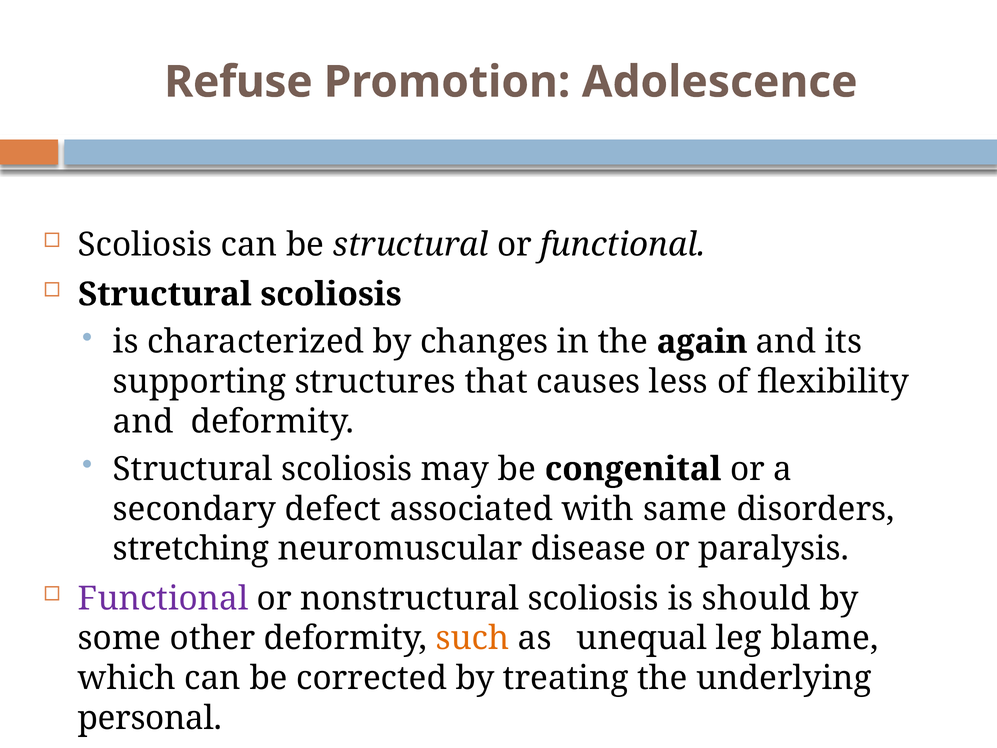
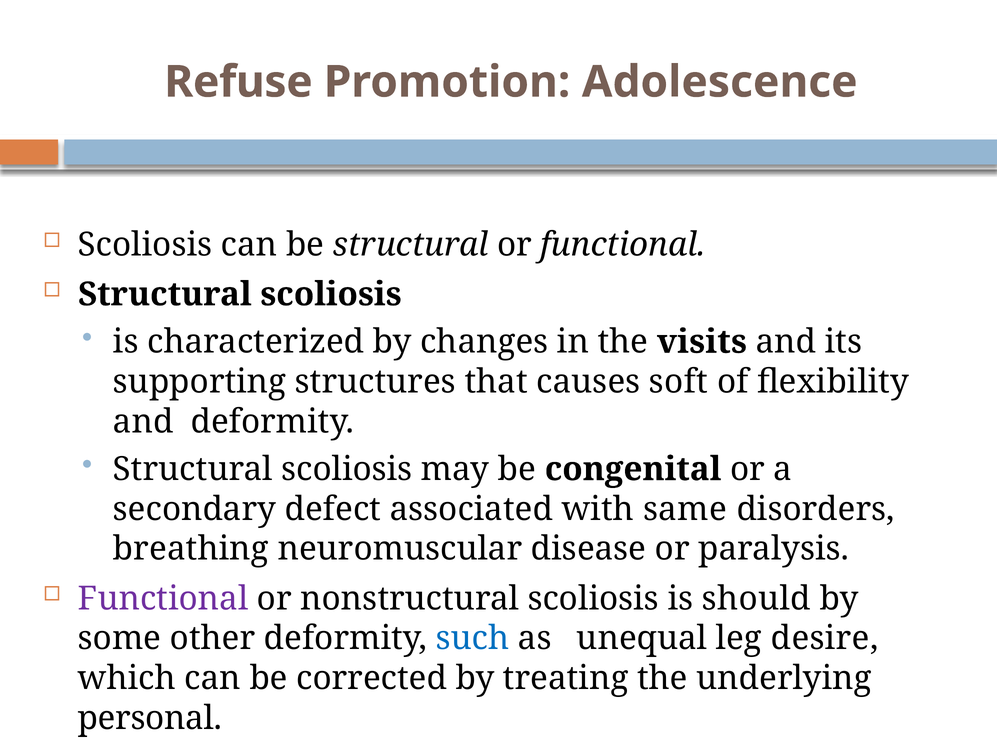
again: again -> visits
less: less -> soft
stretching: stretching -> breathing
such colour: orange -> blue
blame: blame -> desire
